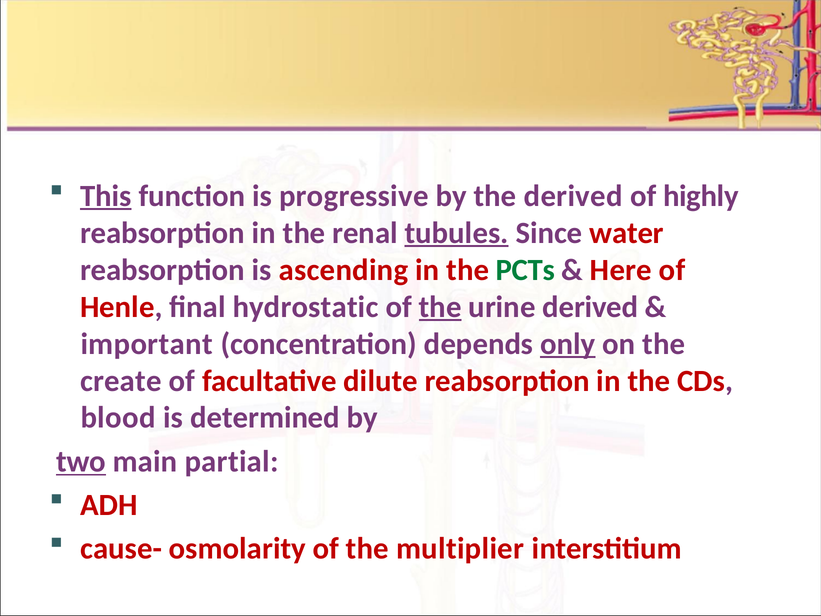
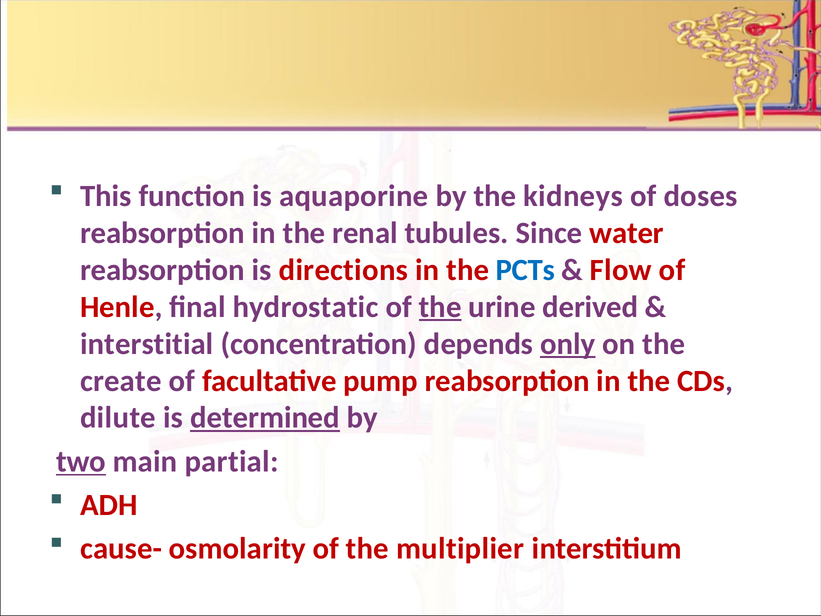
This underline: present -> none
progressive: progressive -> aquaporine
the derived: derived -> kidneys
highly: highly -> doses
tubules underline: present -> none
ascending: ascending -> directions
PCTs colour: green -> blue
Here: Here -> Flow
important: important -> interstitial
dilute: dilute -> pump
blood: blood -> dilute
determined underline: none -> present
